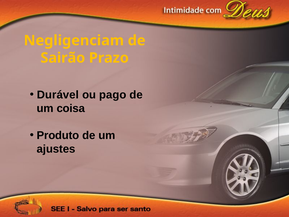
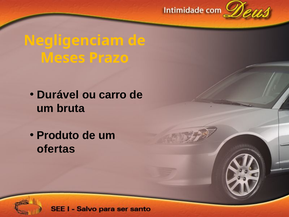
Sairão: Sairão -> Meses
pago: pago -> carro
coisa: coisa -> bruta
ajustes: ajustes -> ofertas
